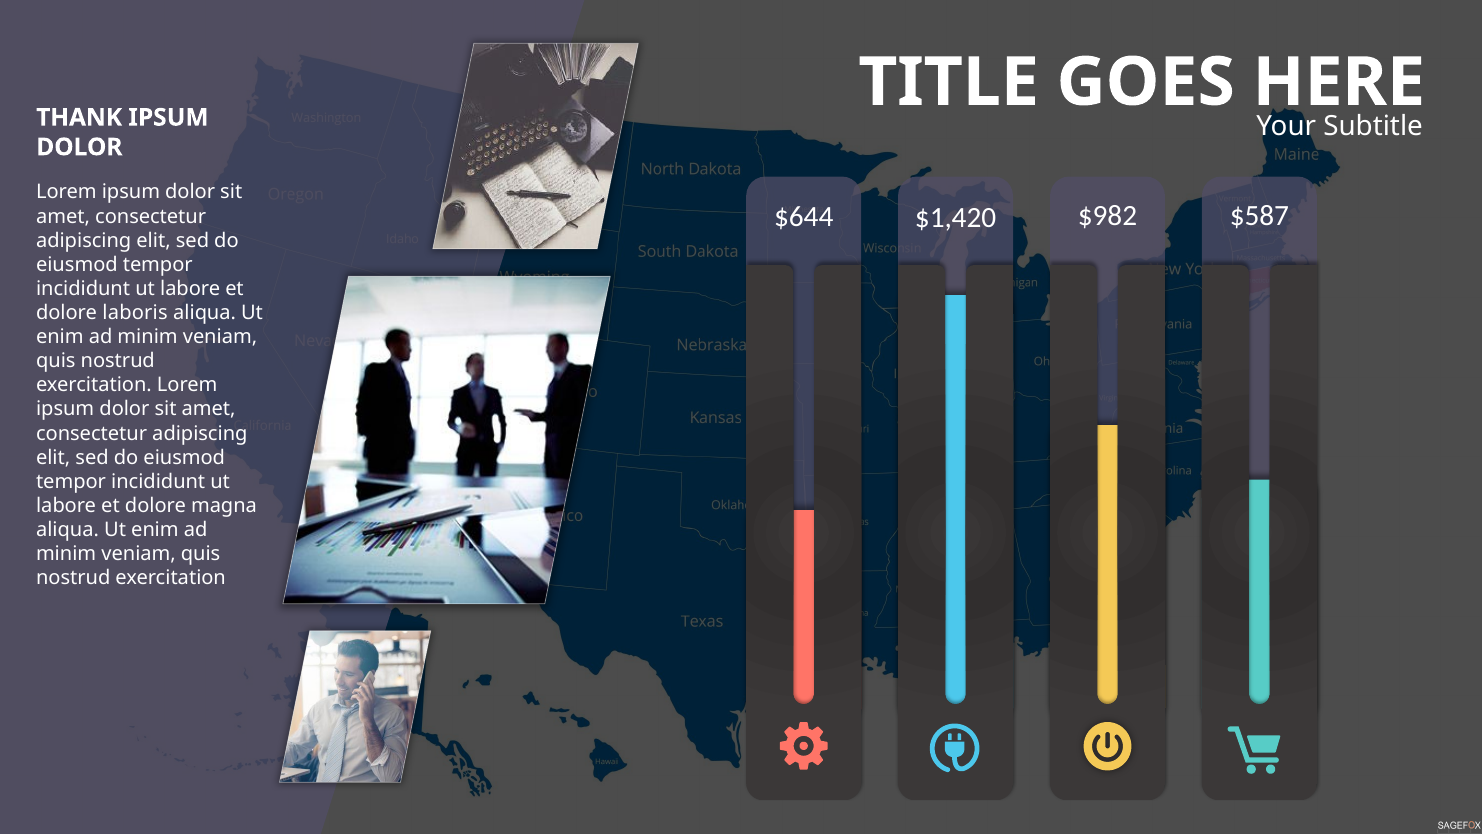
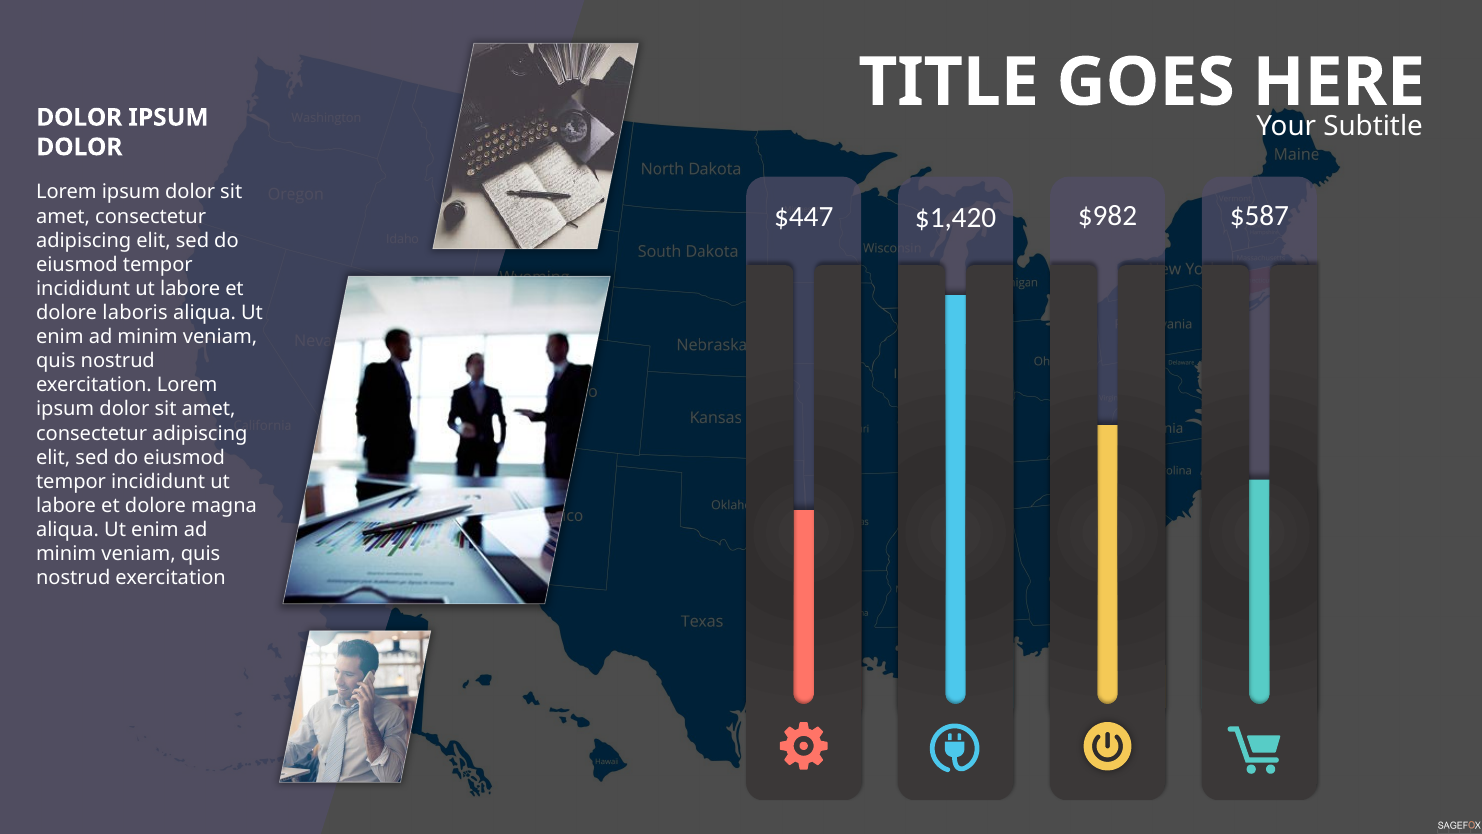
THANK at (79, 117): THANK -> DOLOR
$644: $644 -> $447
